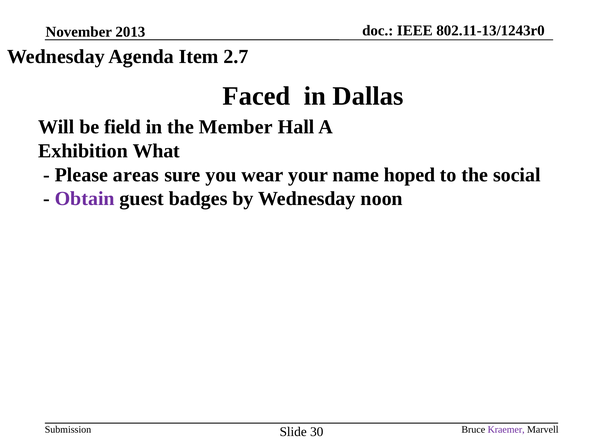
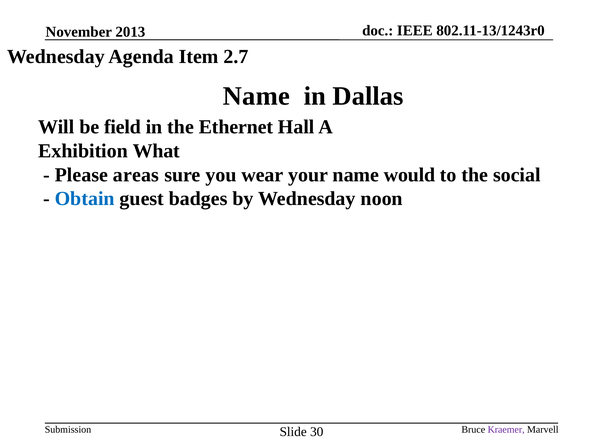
Faced at (256, 96): Faced -> Name
Member: Member -> Ethernet
hoped: hoped -> would
Obtain colour: purple -> blue
